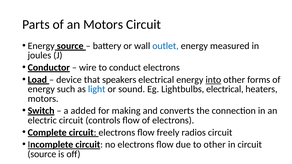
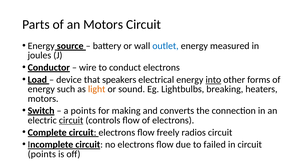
light colour: blue -> orange
Lightbulbs electrical: electrical -> breaking
a added: added -> points
circuit at (71, 120) underline: none -> present
to other: other -> failed
source at (42, 154): source -> points
